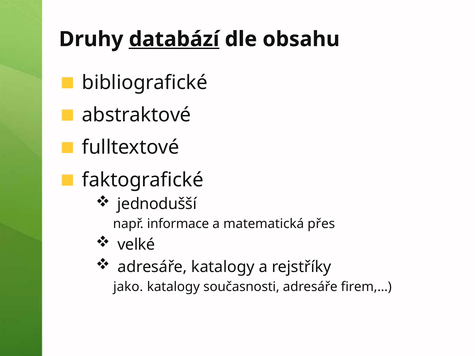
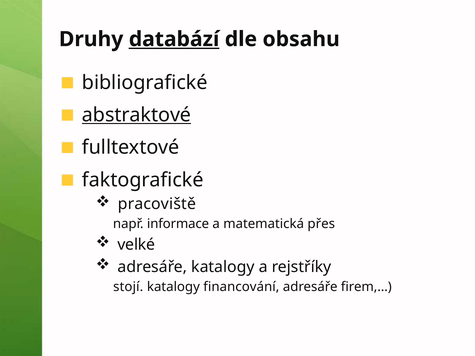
abstraktové underline: none -> present
jednodušší: jednodušší -> pracoviště
jako: jako -> stojí
současnosti: současnosti -> financování
